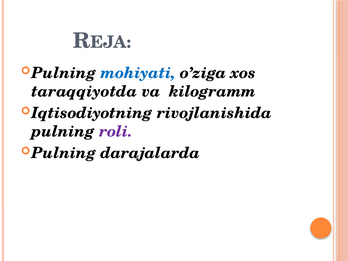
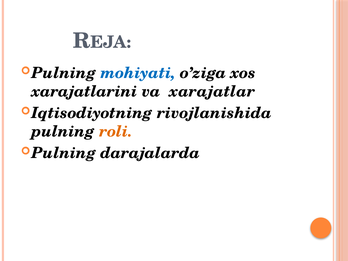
taraqqiyotda: taraqqiyotda -> xarajatlarini
kilogramm: kilogramm -> xarajatlar
roli colour: purple -> orange
